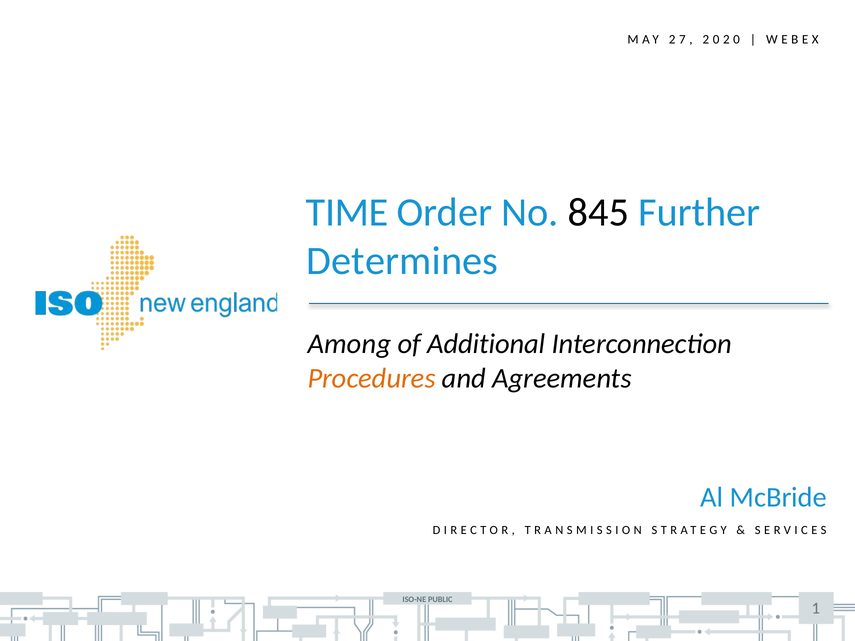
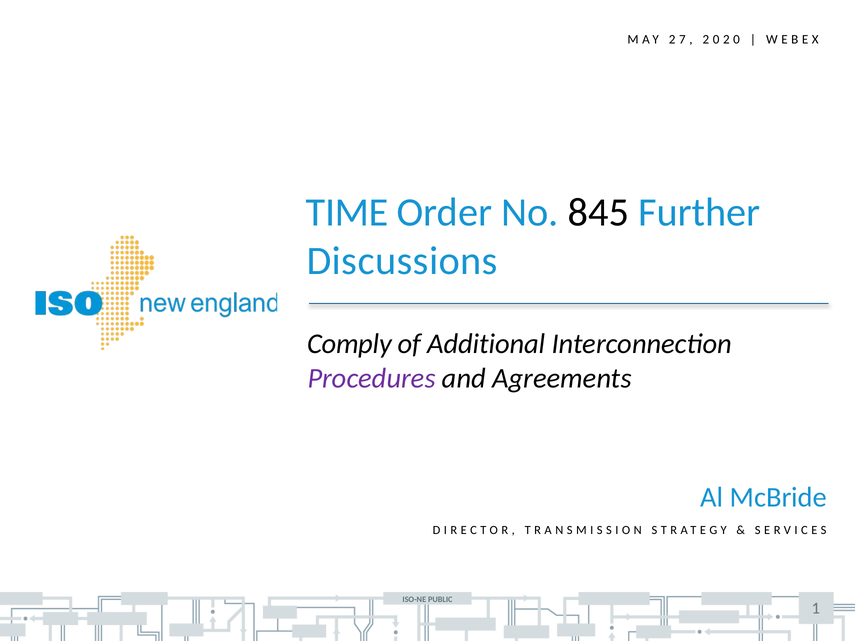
Determines: Determines -> Discussions
Among: Among -> Comply
Procedures colour: orange -> purple
